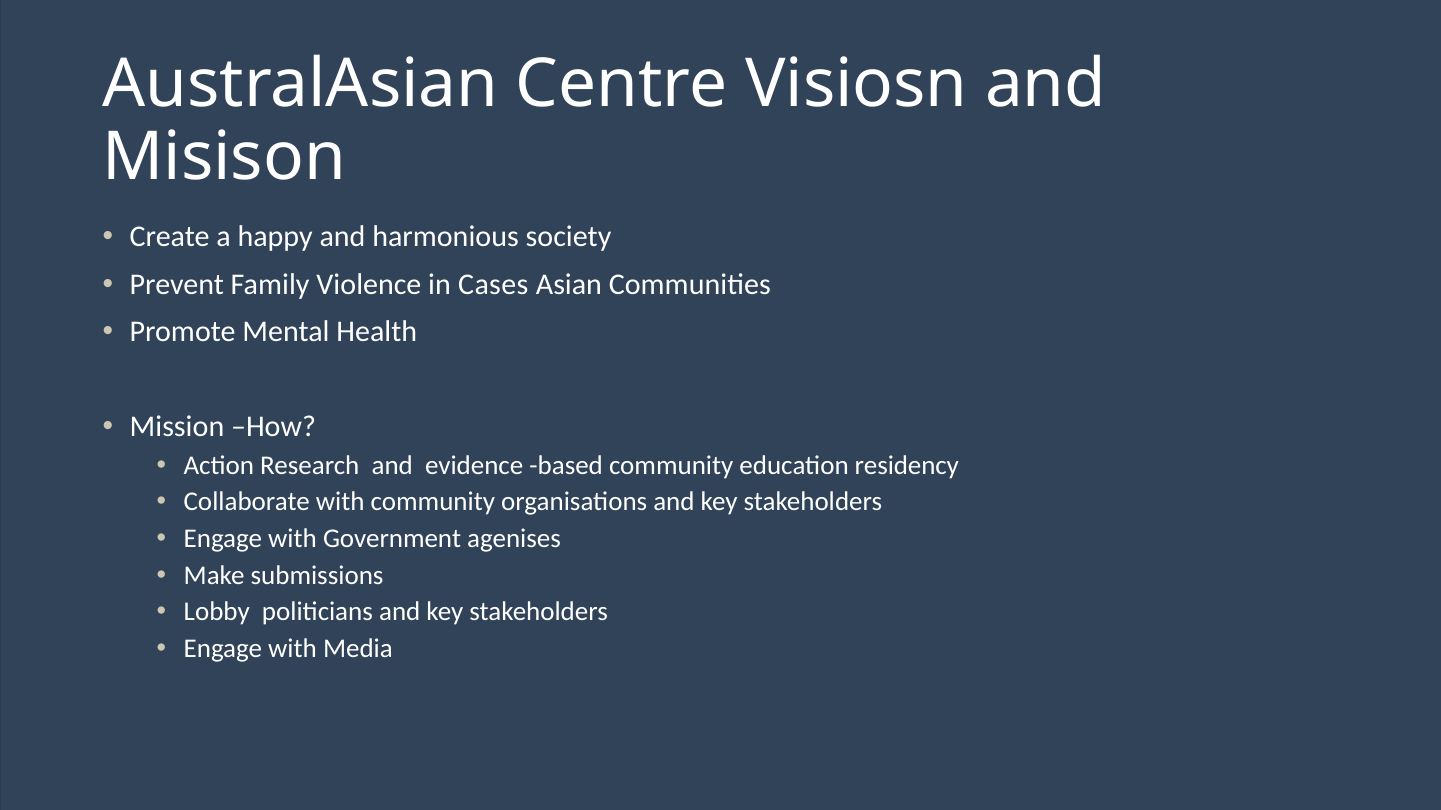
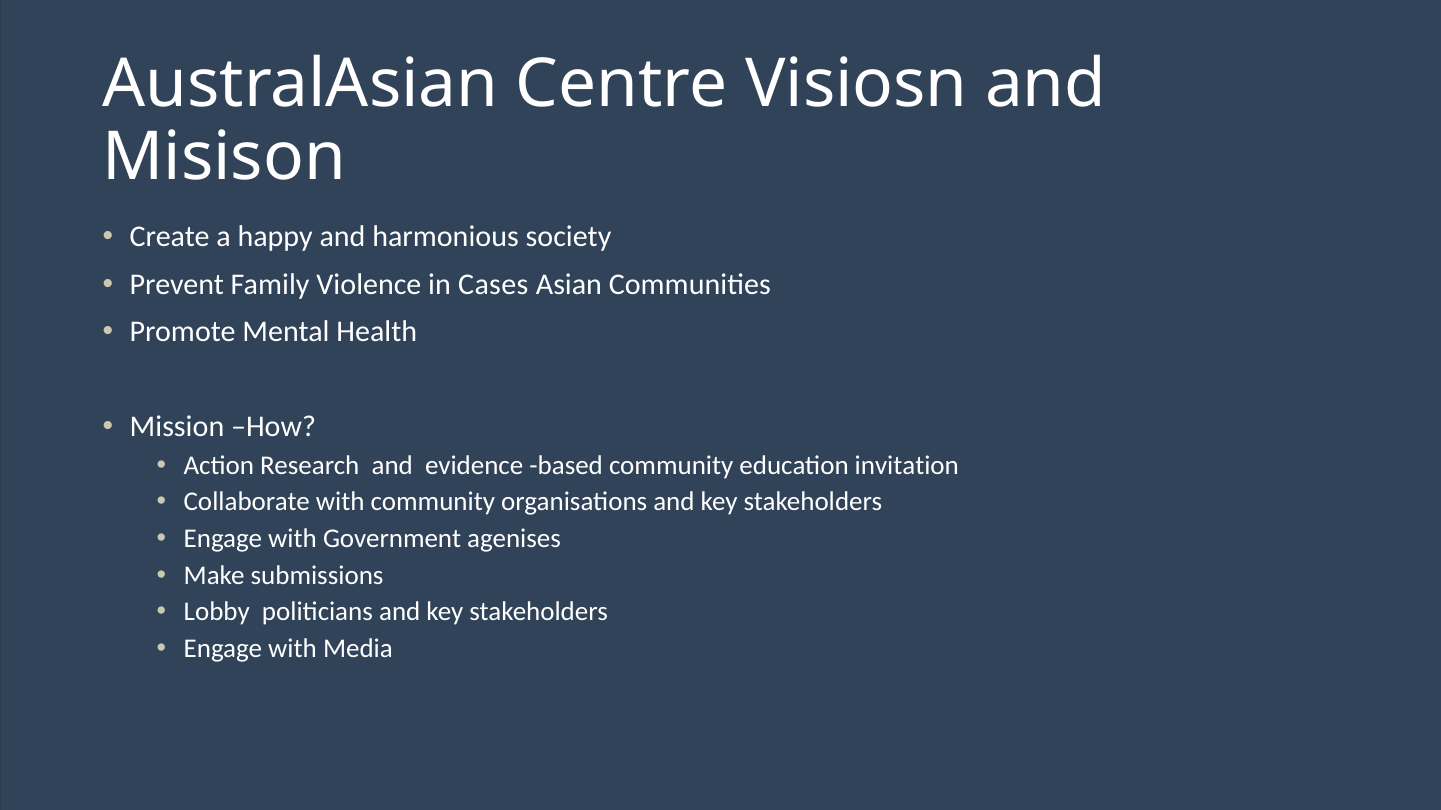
residency: residency -> invitation
